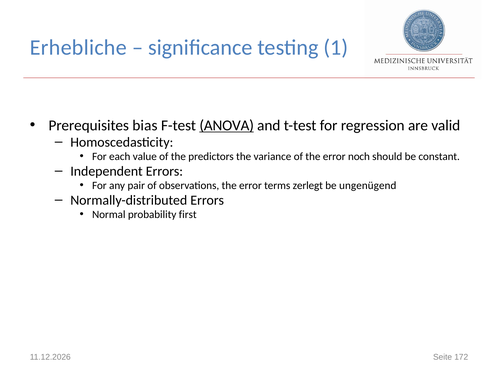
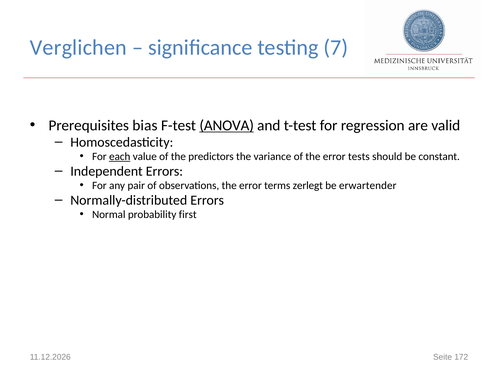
Erhebliche: Erhebliche -> Verglichen
1: 1 -> 7
each underline: none -> present
noch: noch -> tests
ungenügend: ungenügend -> erwartender
